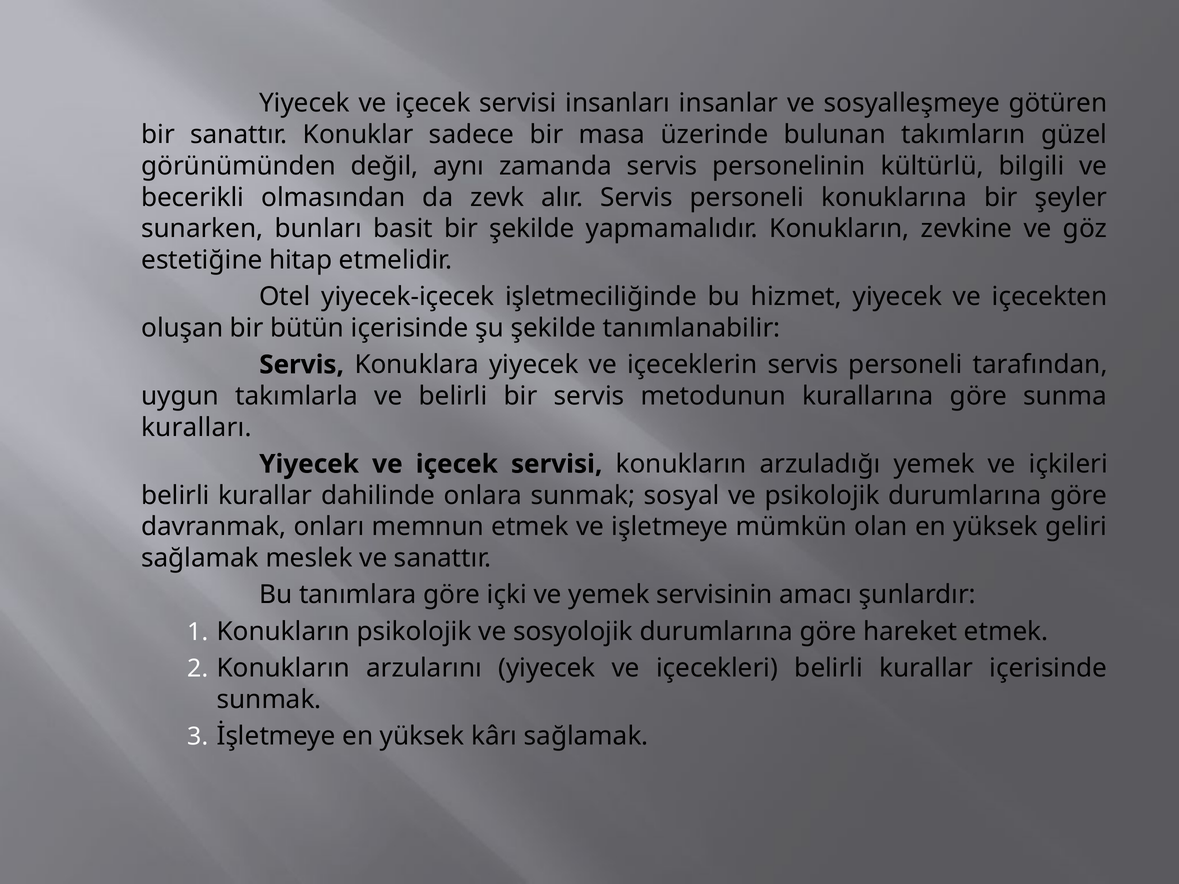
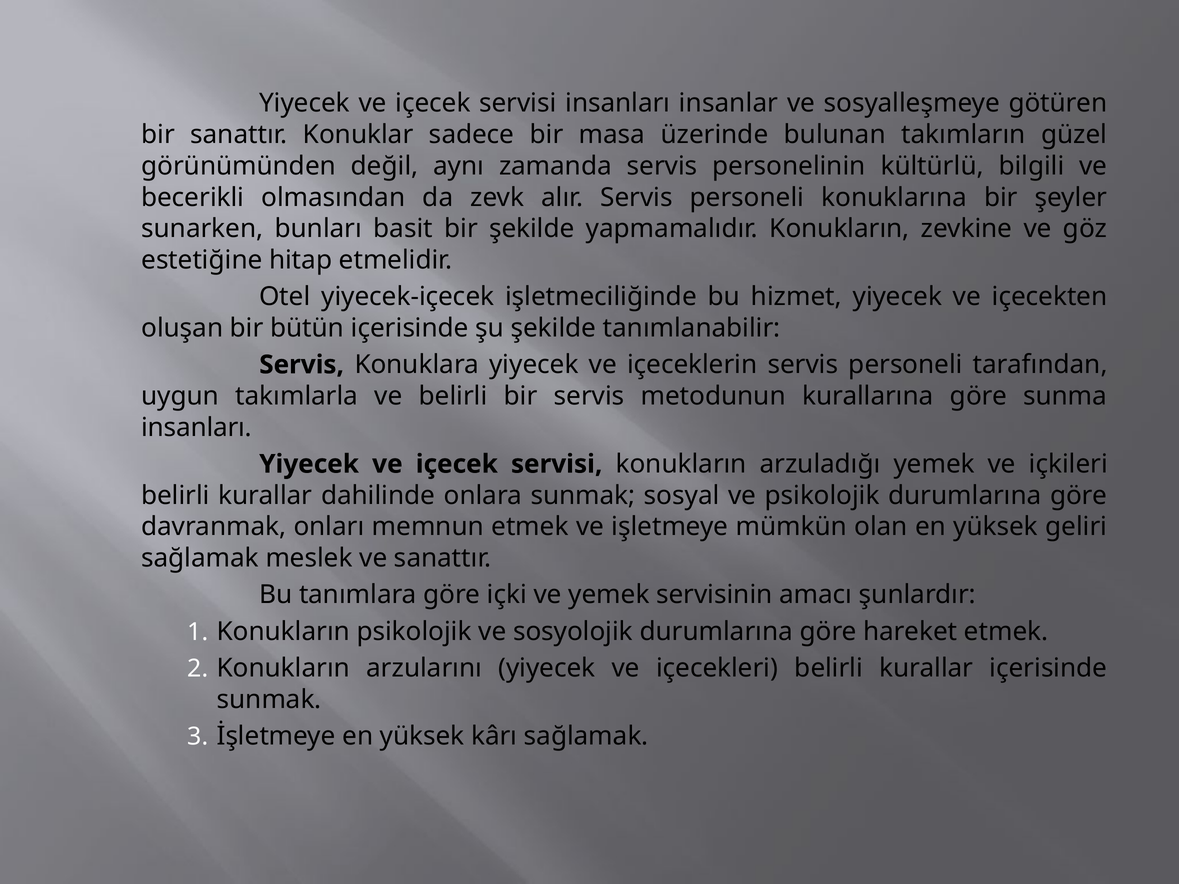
kuralları at (196, 428): kuralları -> insanları
